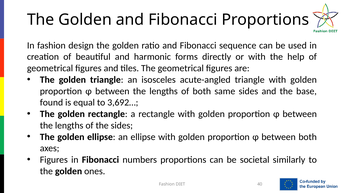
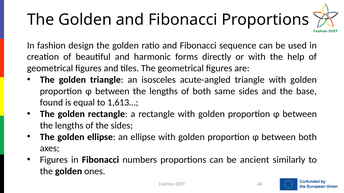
3,692…: 3,692… -> 1,613…
societal: societal -> ancient
